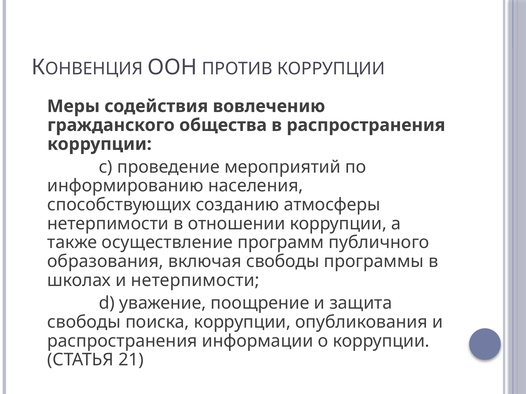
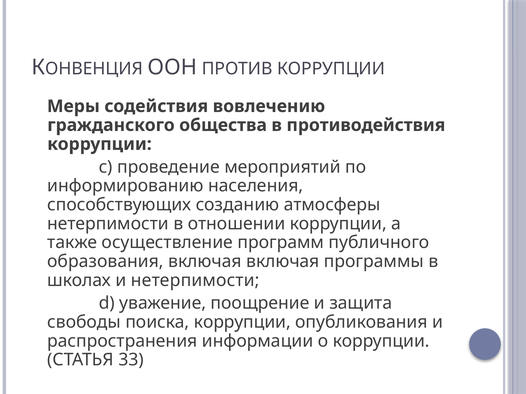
в распространения: распространения -> противодействия
включая свободы: свободы -> включая
21: 21 -> 33
